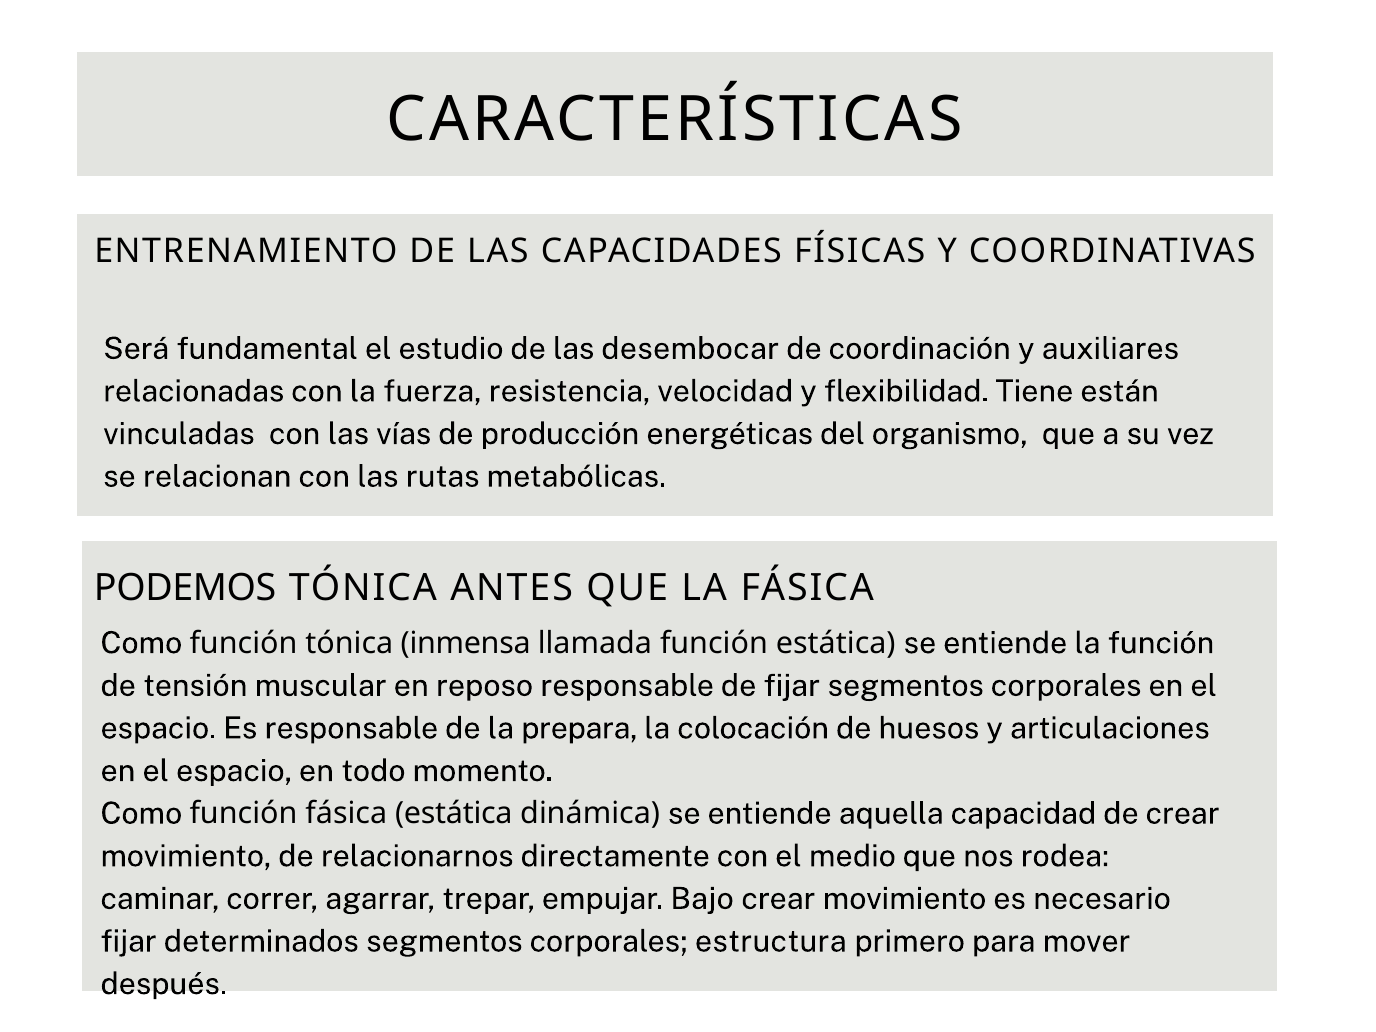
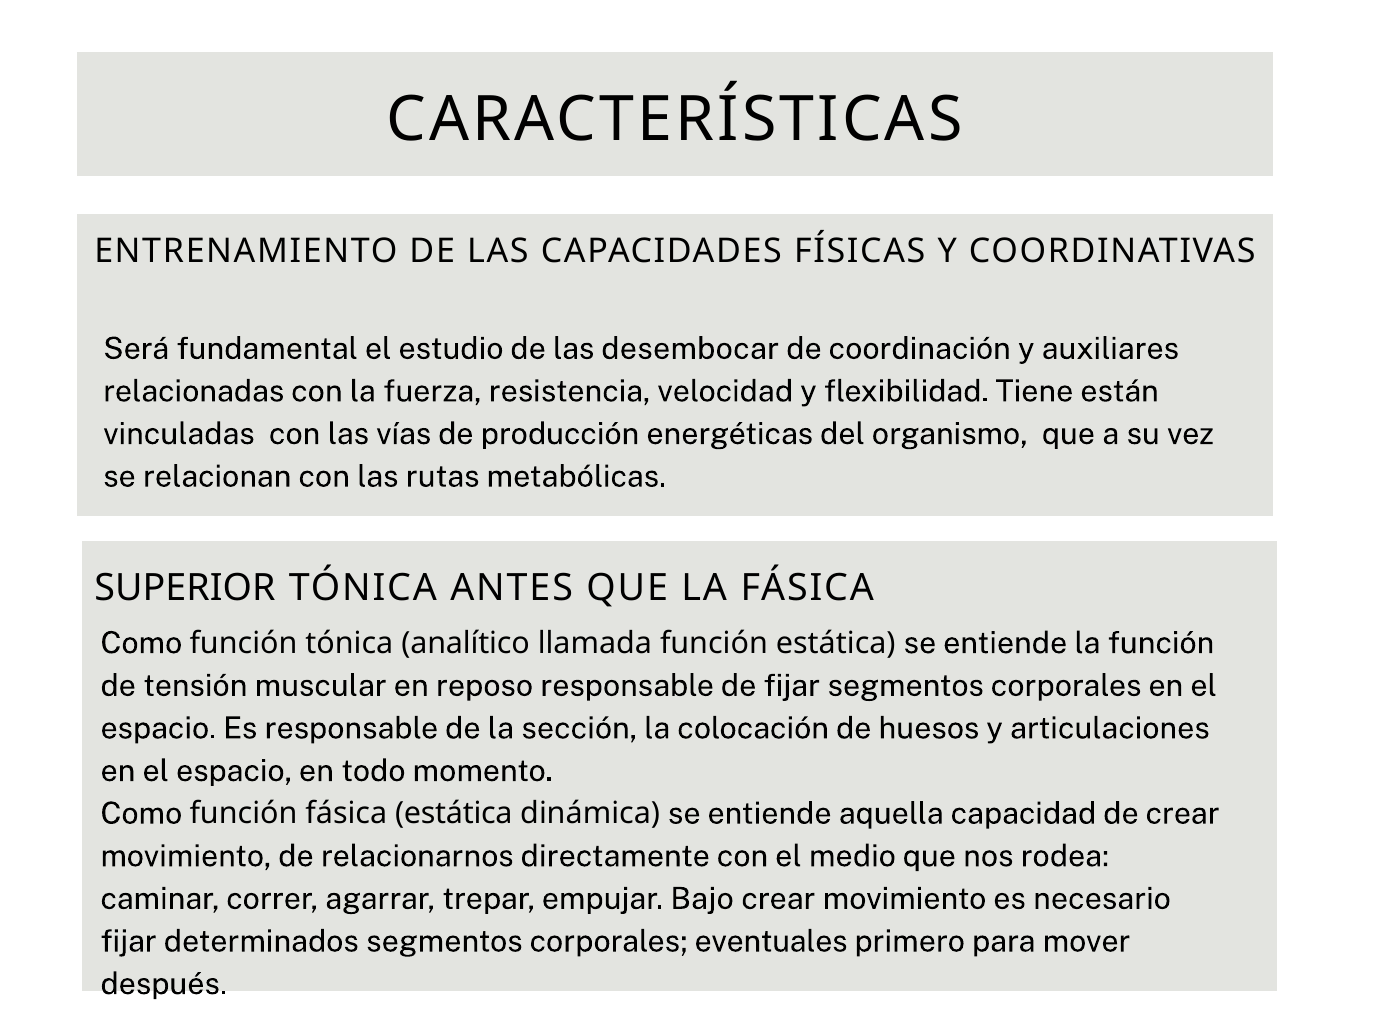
PODEMOS: PODEMOS -> SUPERIOR
inmensa: inmensa -> analítico
prepara: prepara -> sección
estructura: estructura -> eventuales
